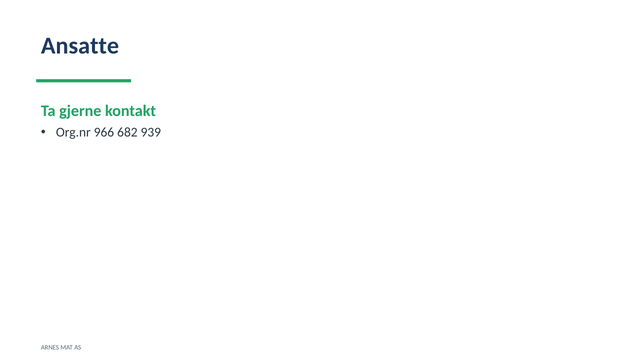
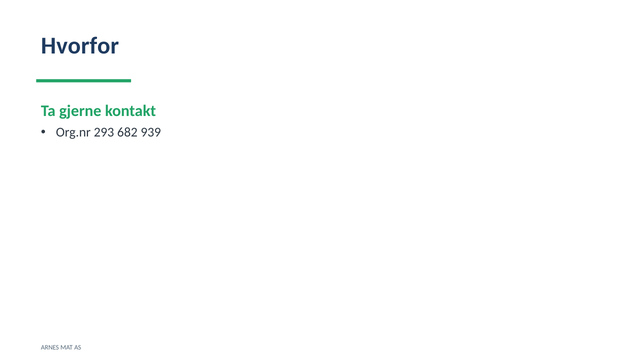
Ansatte: Ansatte -> Hvorfor
966: 966 -> 293
